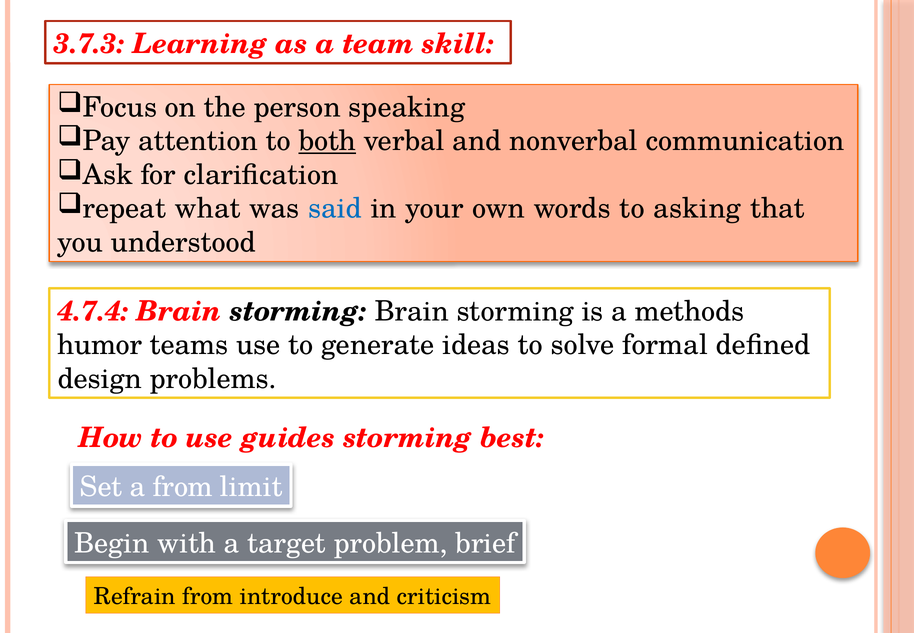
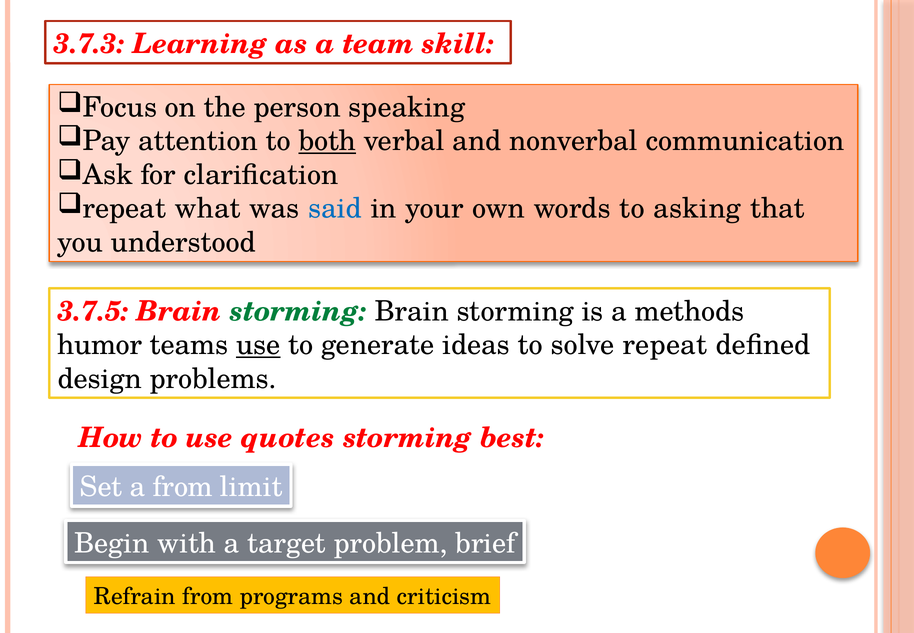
4.7.4: 4.7.4 -> 3.7.5
storming at (298, 311) colour: black -> green
use at (258, 345) underline: none -> present
solve formal: formal -> repeat
guides: guides -> quotes
introduce: introduce -> programs
